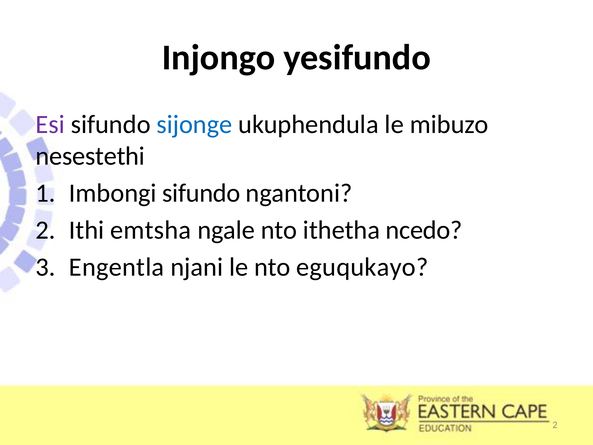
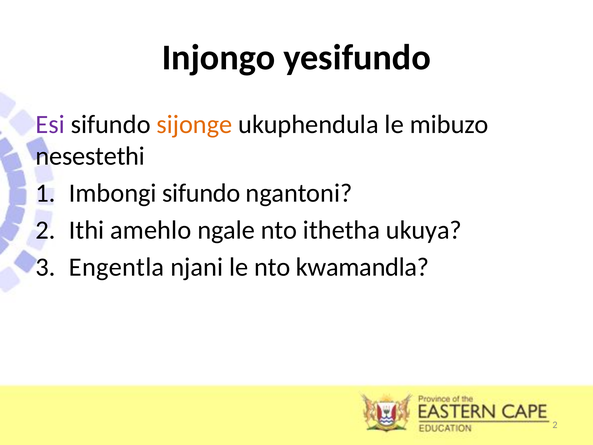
sijonge colour: blue -> orange
emtsha: emtsha -> amehlo
ncedo: ncedo -> ukuya
eguqukayo: eguqukayo -> kwamandla
